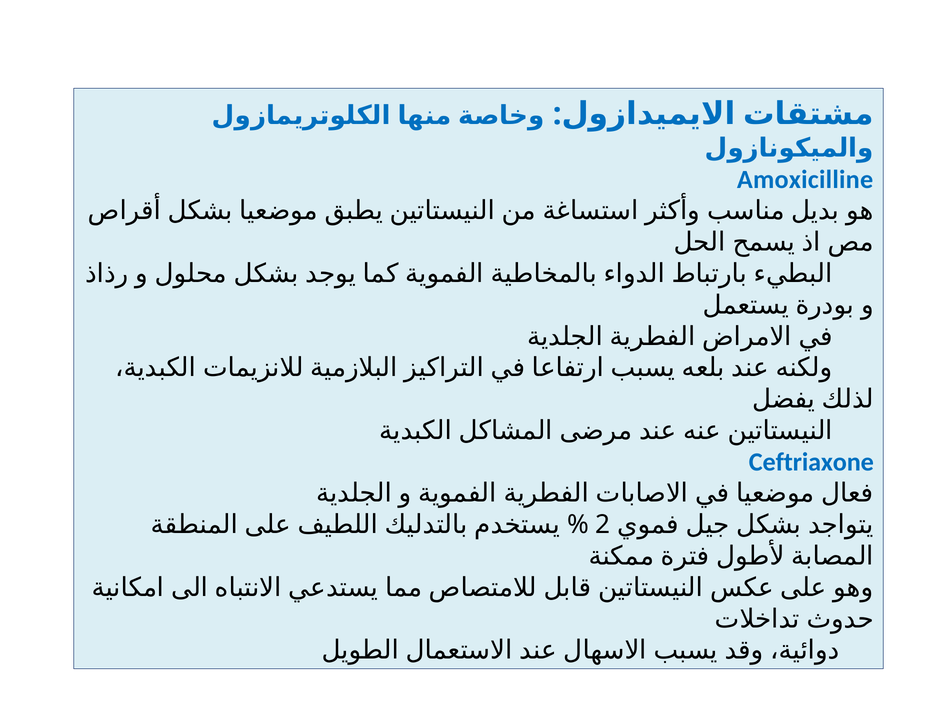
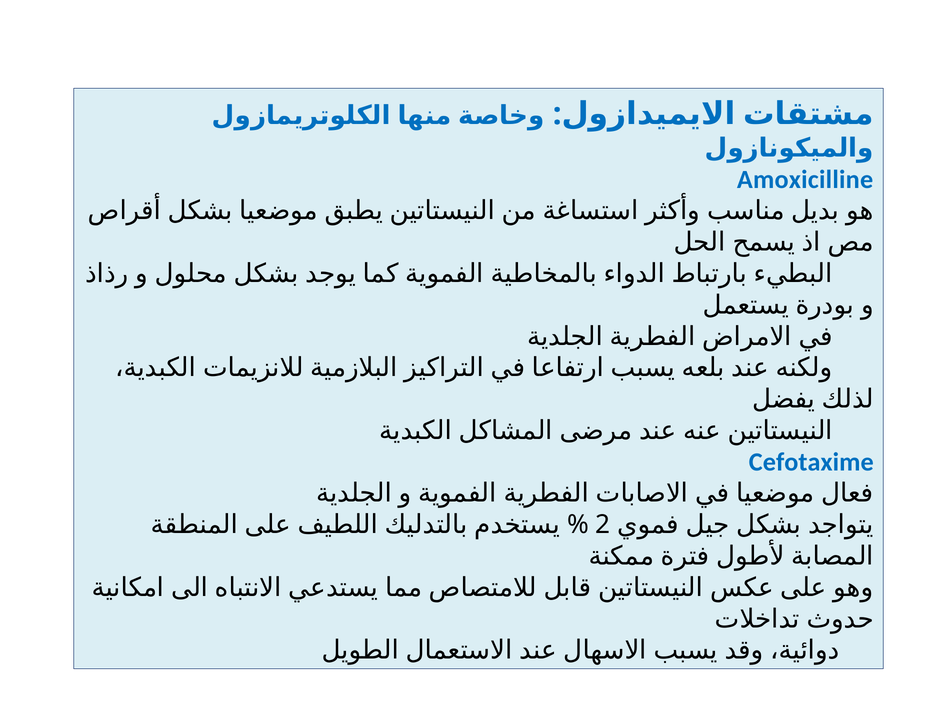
Ceftriaxone: Ceftriaxone -> Cefotaxime
